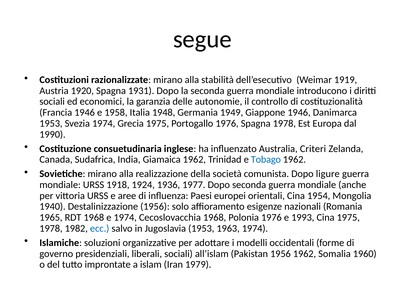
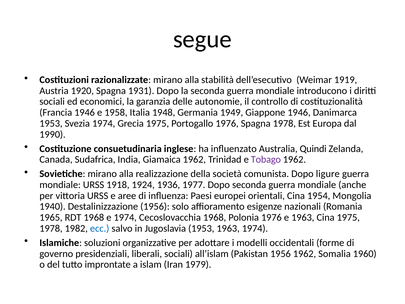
Criteri: Criteri -> Quindi
Tobago colour: blue -> purple
e 1993: 1993 -> 1963
